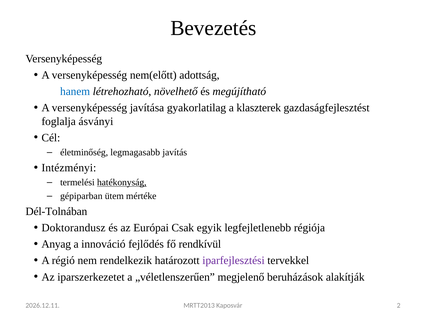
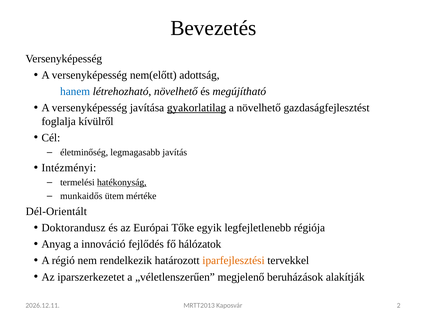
gyakorlatilag underline: none -> present
a klaszterek: klaszterek -> növelhető
ásványi: ásványi -> kívülről
gépiparban: gépiparban -> munkaidős
Dél-Tolnában: Dél-Tolnában -> Dél-Orientált
Csak: Csak -> Tőke
rendkívül: rendkívül -> hálózatok
iparfejlesztési colour: purple -> orange
